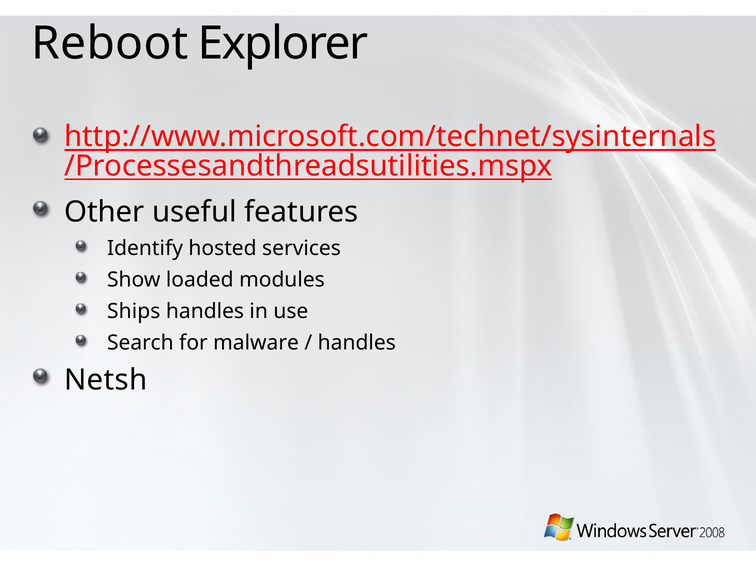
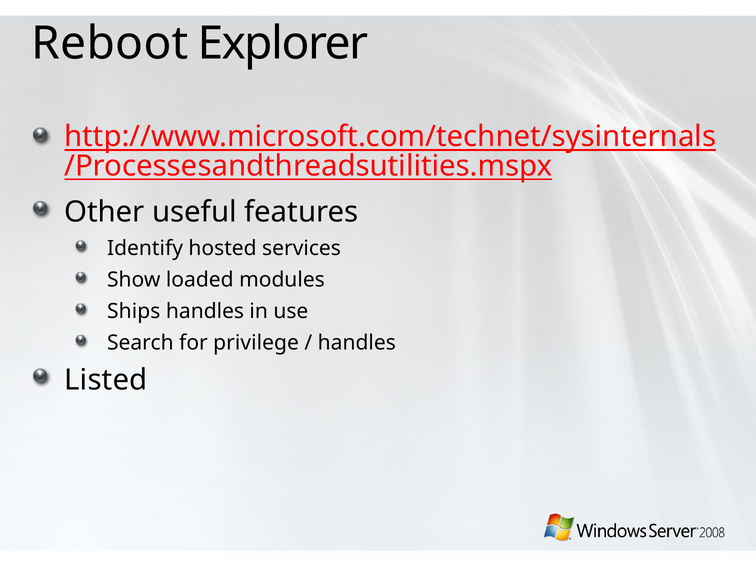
malware: malware -> privilege
Netsh: Netsh -> Listed
